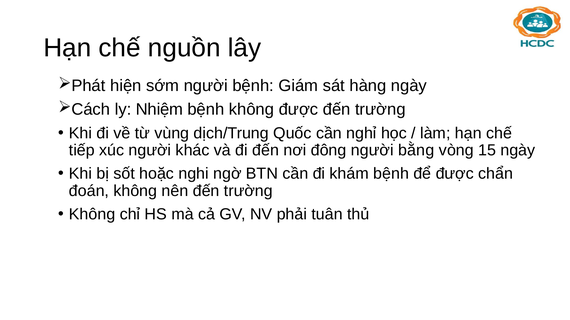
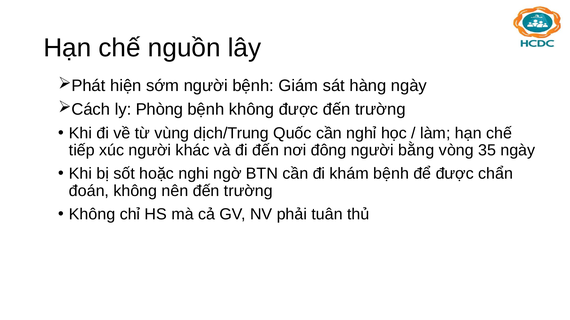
Nhiệm: Nhiệm -> Phòng
15: 15 -> 35
